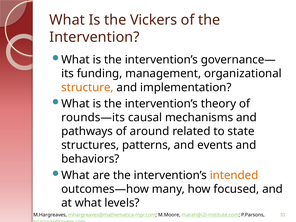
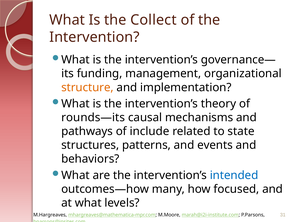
Vickers: Vickers -> Collect
around: around -> include
intended colour: orange -> blue
